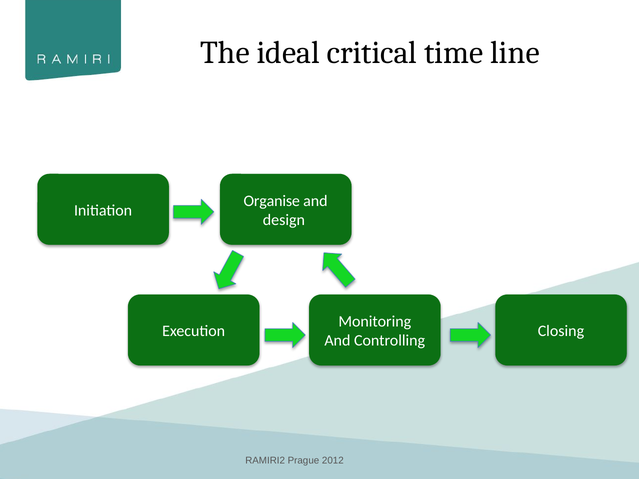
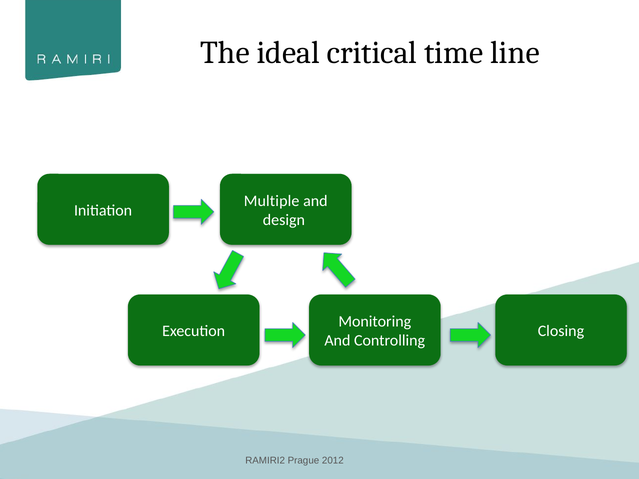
Organise: Organise -> Multiple
